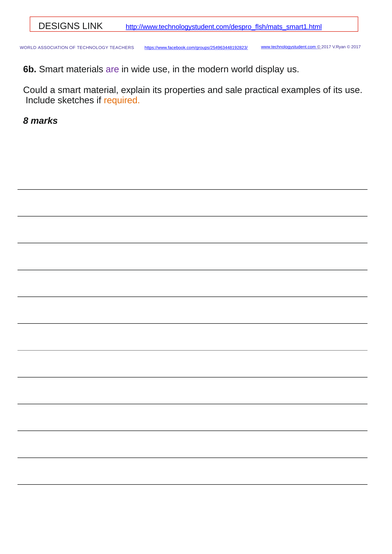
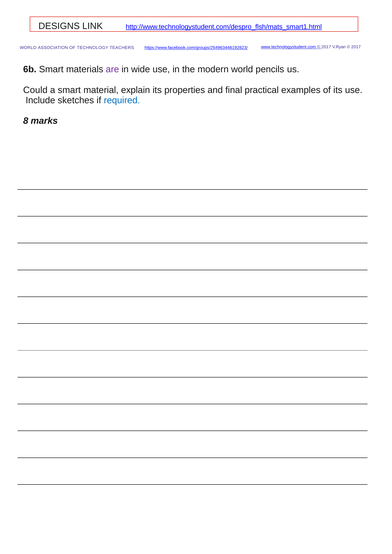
display: display -> pencils
sale: sale -> ﬁnal
required colour: orange -> blue
